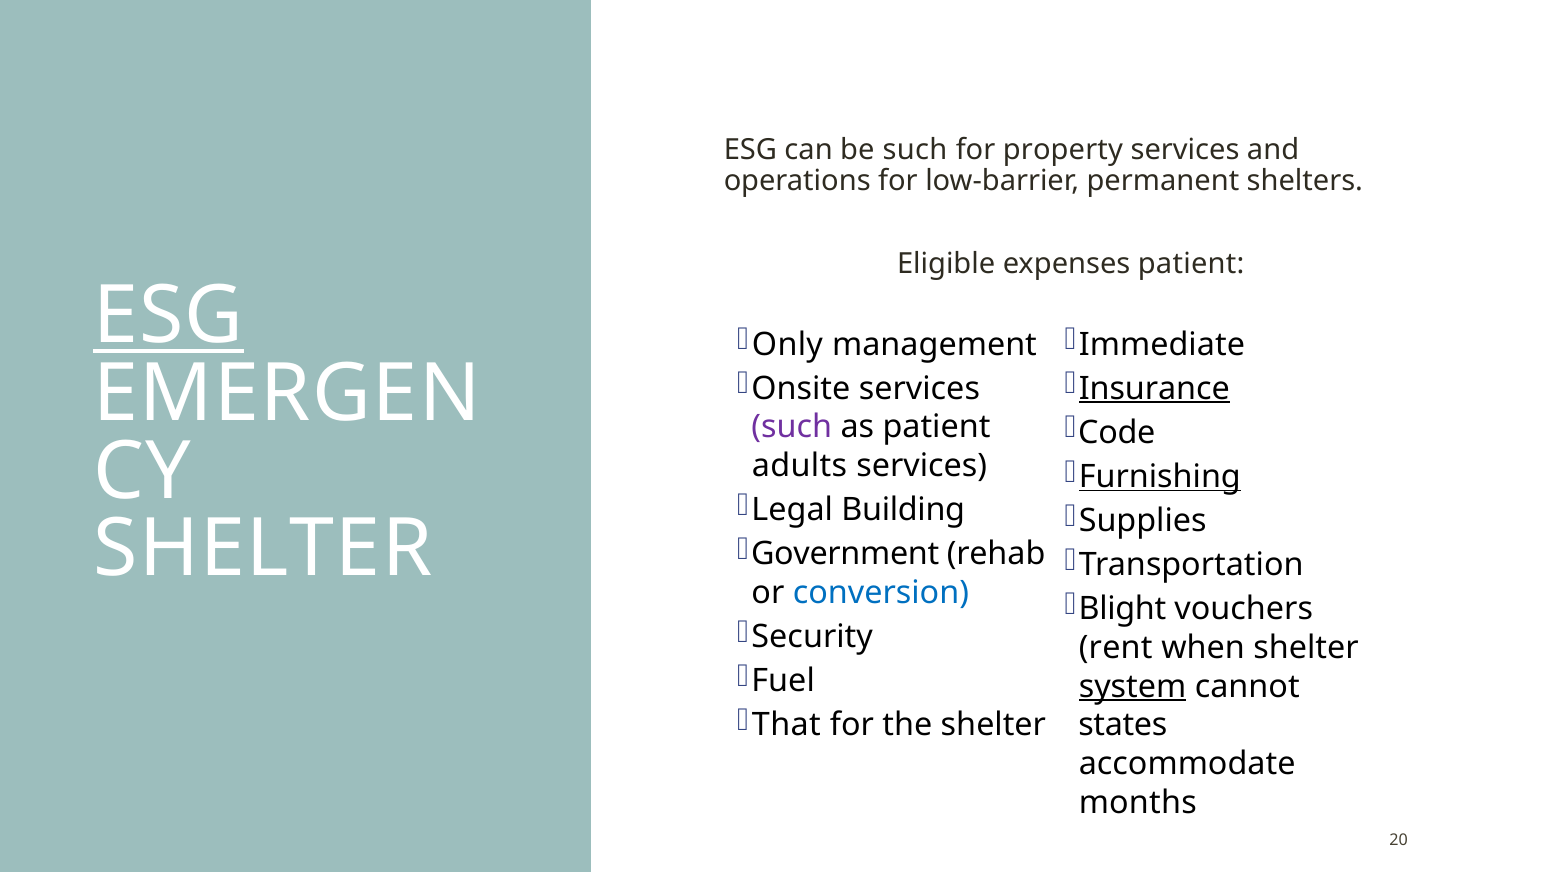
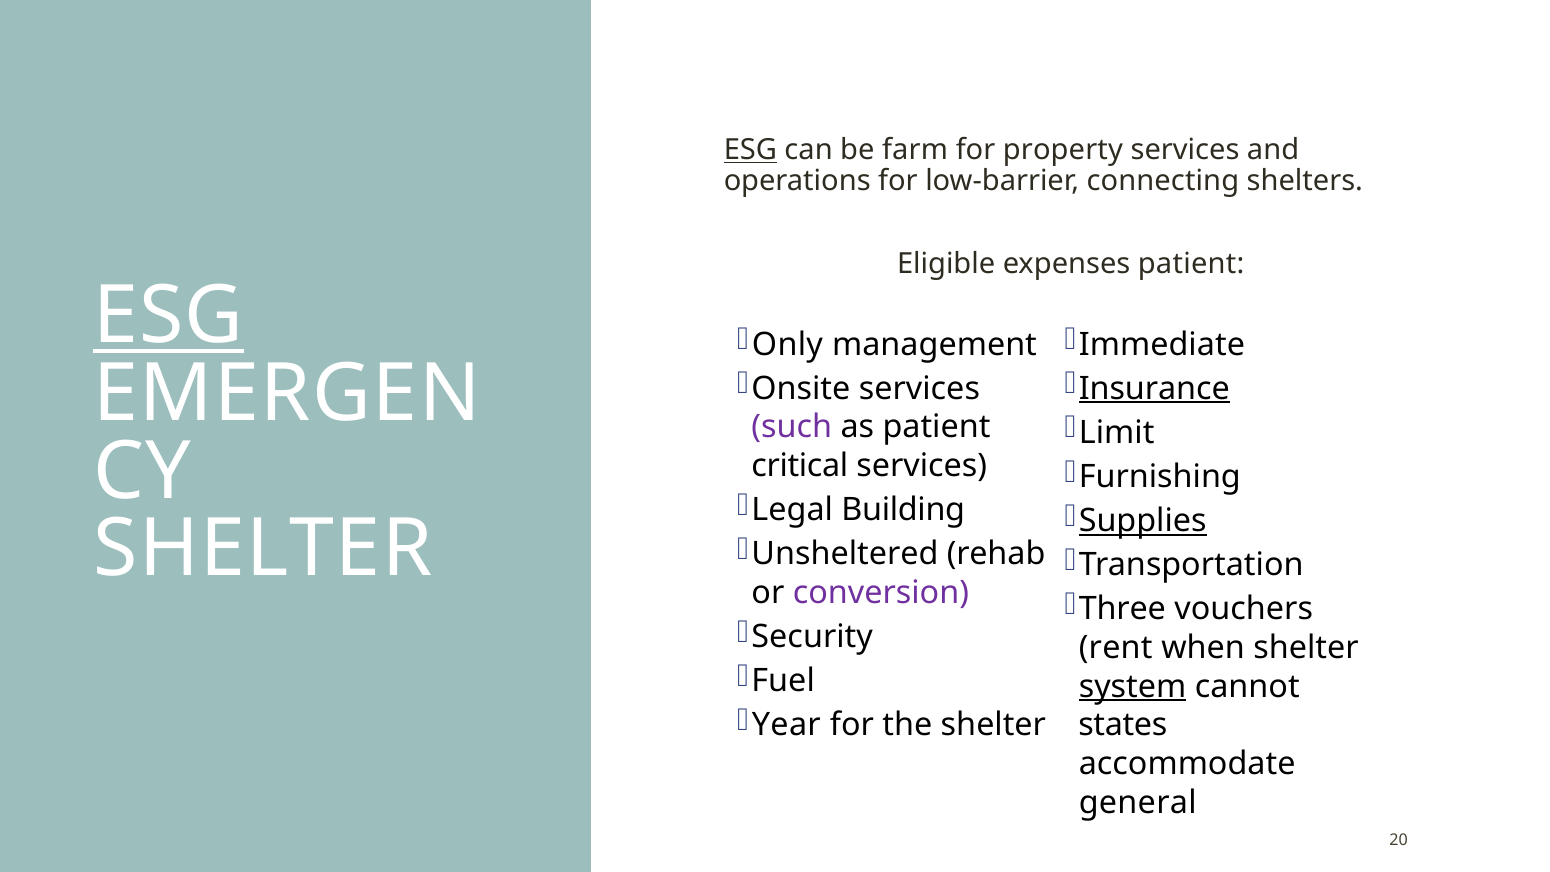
ESG at (750, 150) underline: none -> present
be such: such -> farm
permanent: permanent -> connecting
Code: Code -> Limit
adults: adults -> critical
Furnishing underline: present -> none
Supplies underline: none -> present
Government: Government -> Unsheltered
conversion colour: blue -> purple
Blight: Blight -> Three
That: That -> Year
months: months -> general
